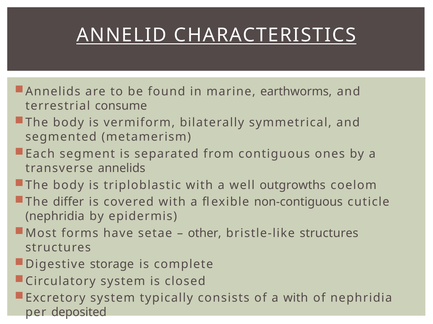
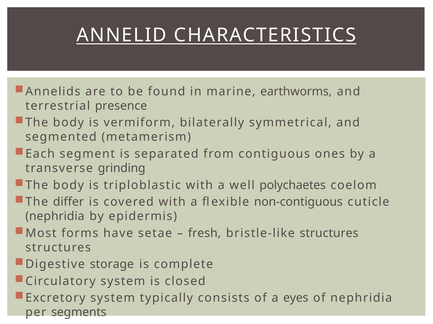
consume: consume -> presence
transverse annelids: annelids -> grinding
outgrowths: outgrowths -> polychaetes
other: other -> fresh
a with: with -> eyes
deposited: deposited -> segments
